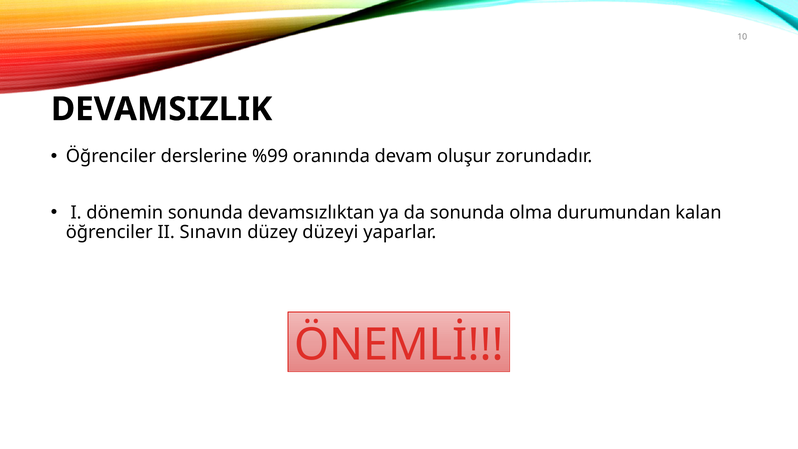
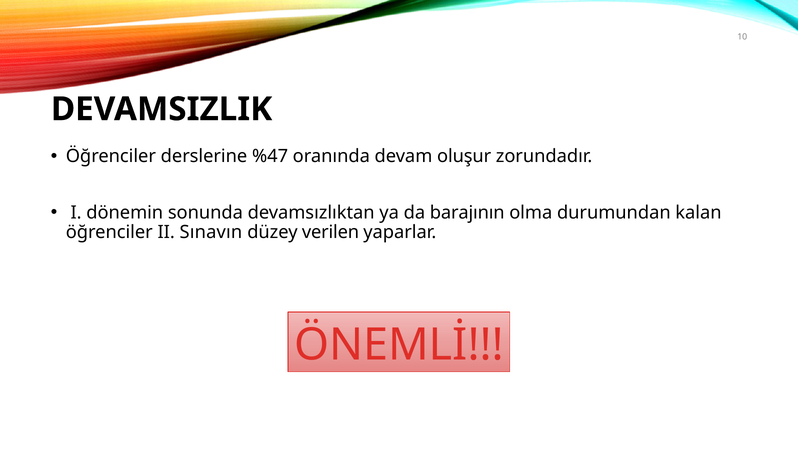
%99: %99 -> %47
da sonunda: sonunda -> barajının
düzeyi: düzeyi -> verilen
